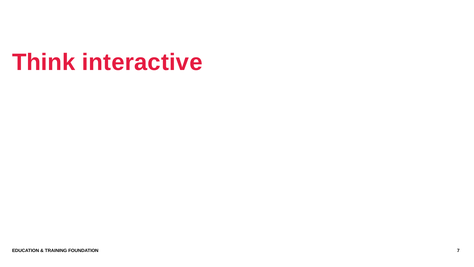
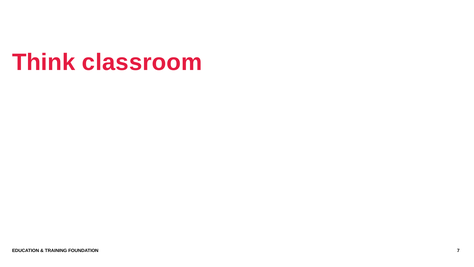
interactive: interactive -> classroom
